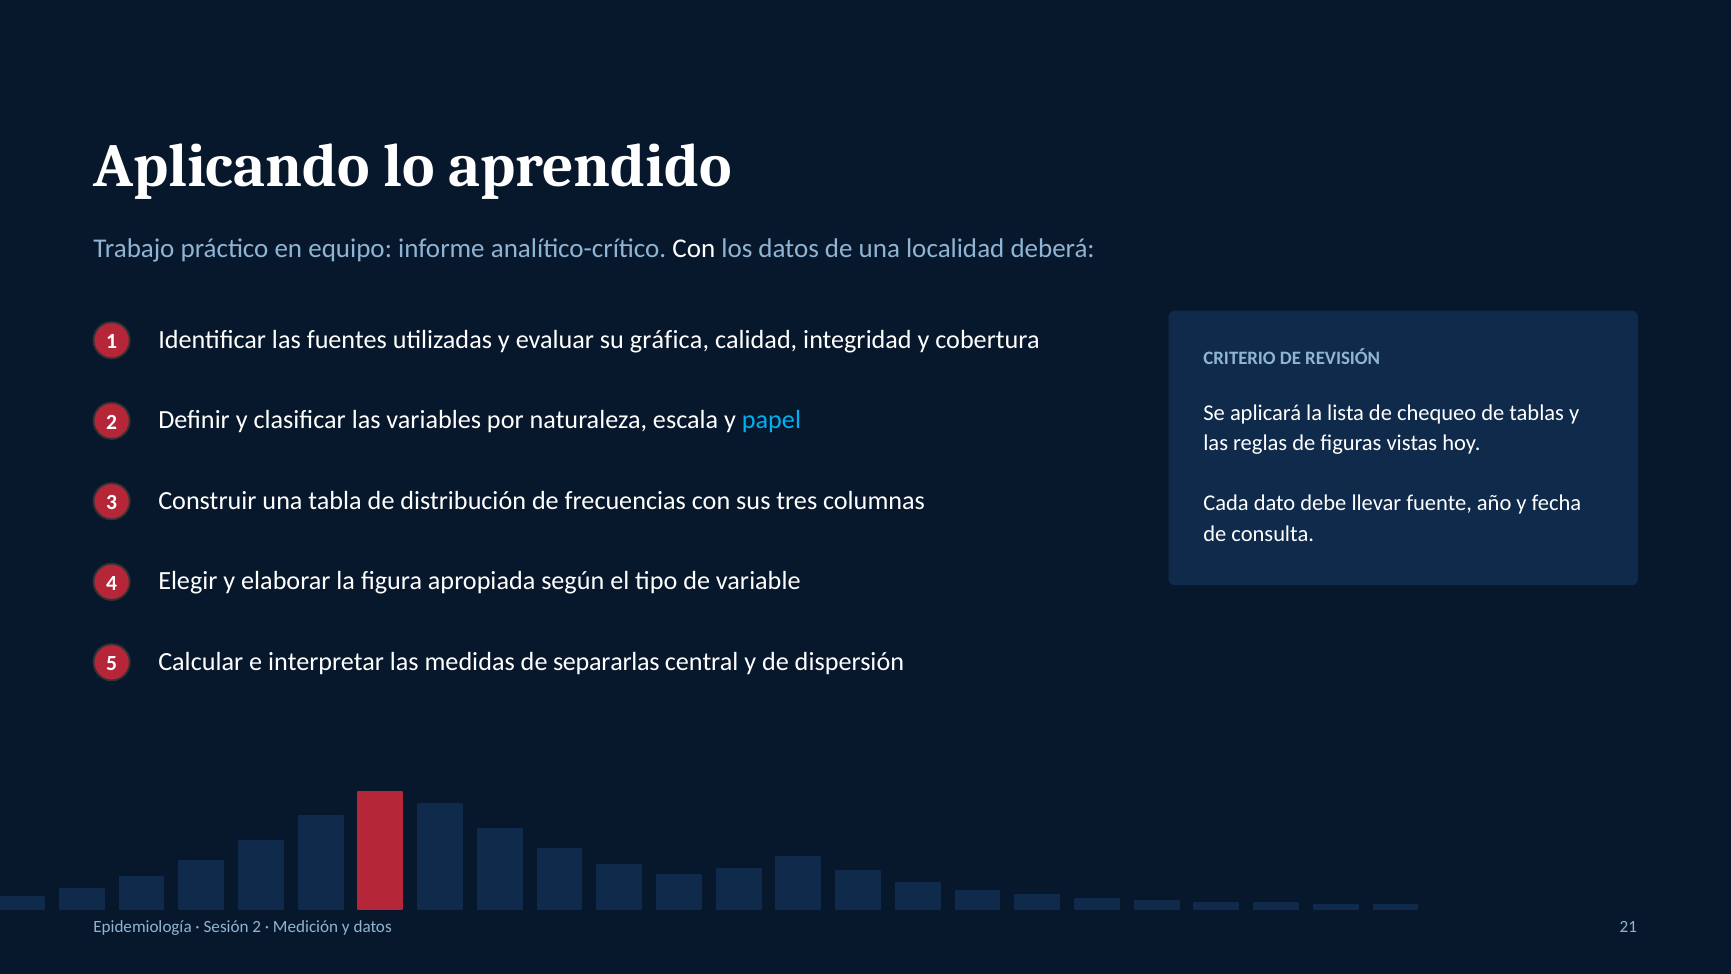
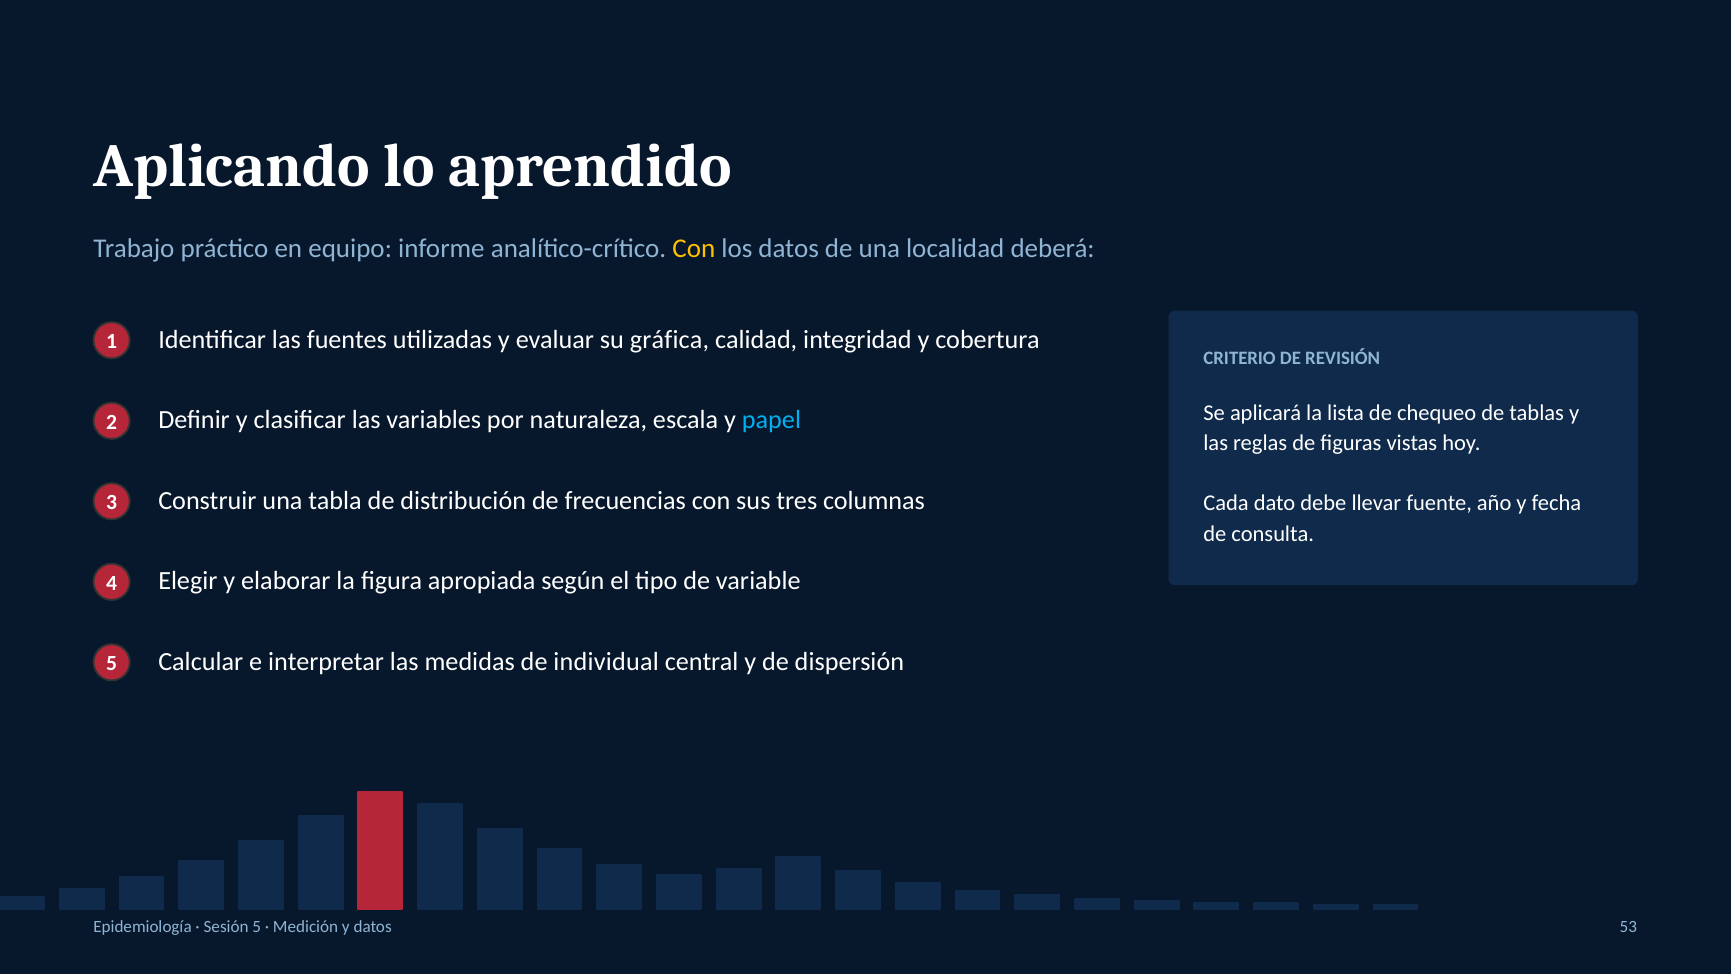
Con at (694, 248) colour: white -> yellow
separarlas: separarlas -> individual
Sesión 2: 2 -> 5
21: 21 -> 53
